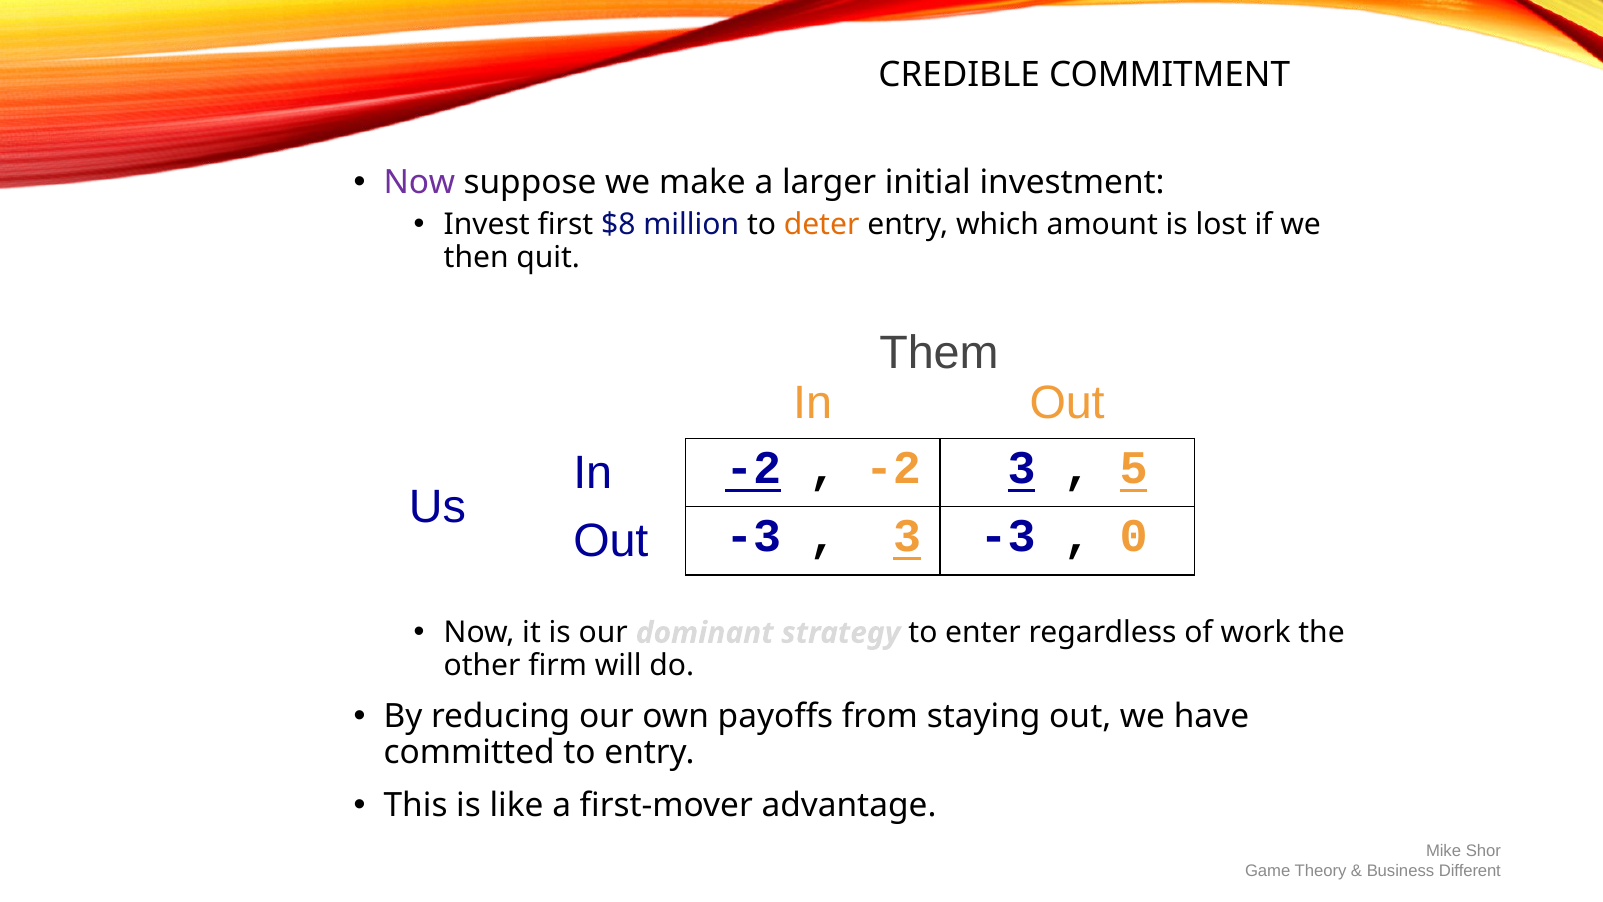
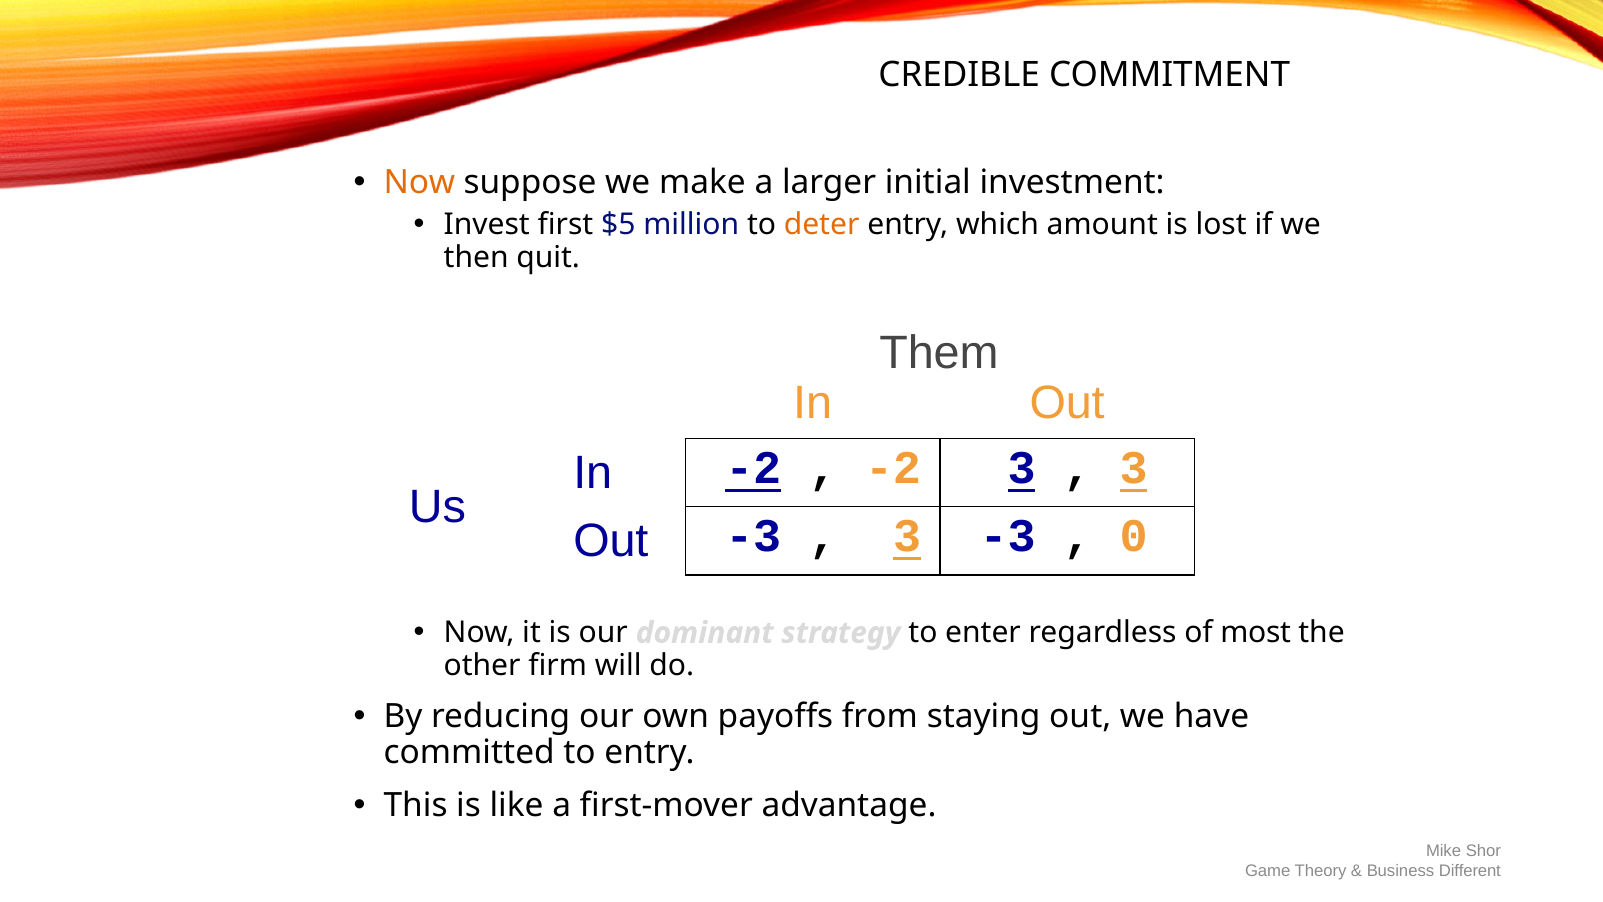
Now at (419, 182) colour: purple -> orange
$8: $8 -> $5
5 at (1134, 468): 5 -> 3
work: work -> most
